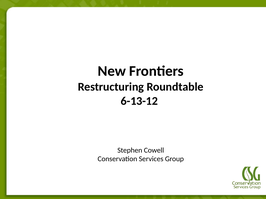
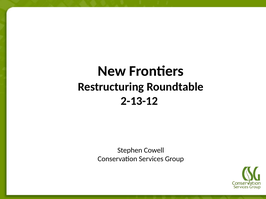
6-13-12: 6-13-12 -> 2-13-12
